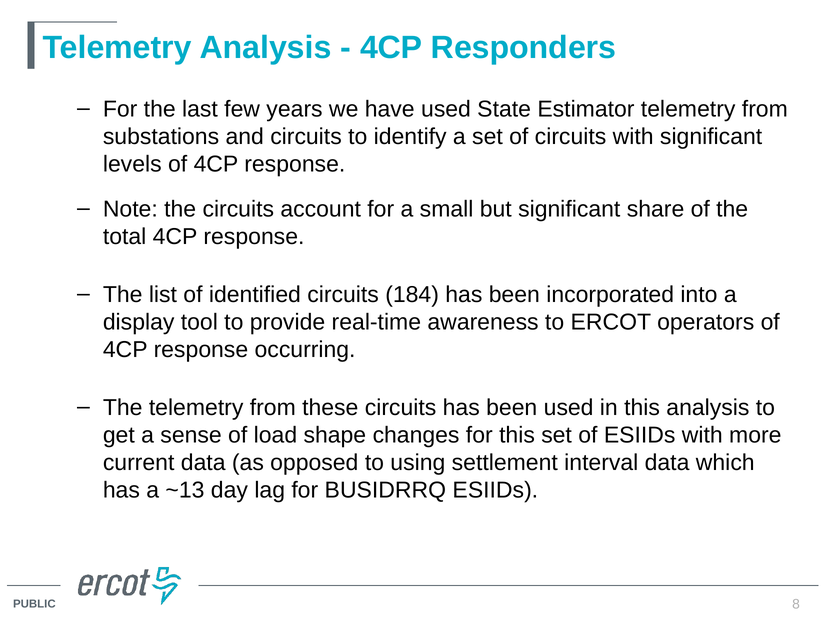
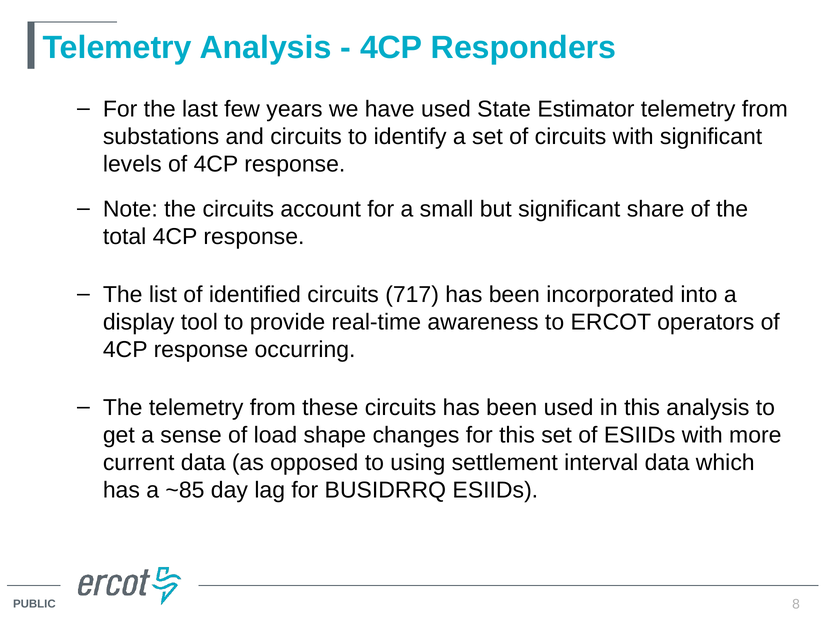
184: 184 -> 717
~13: ~13 -> ~85
